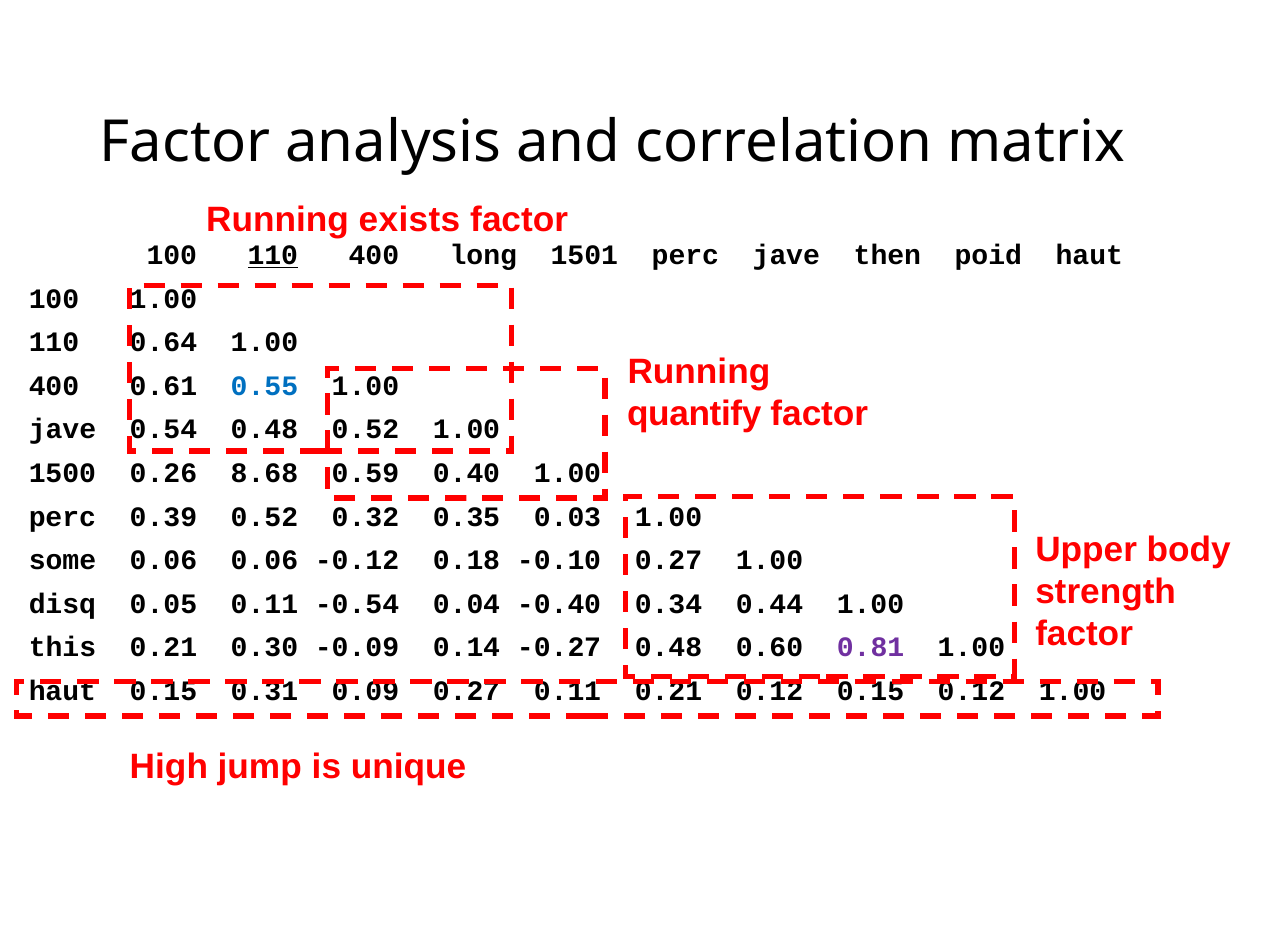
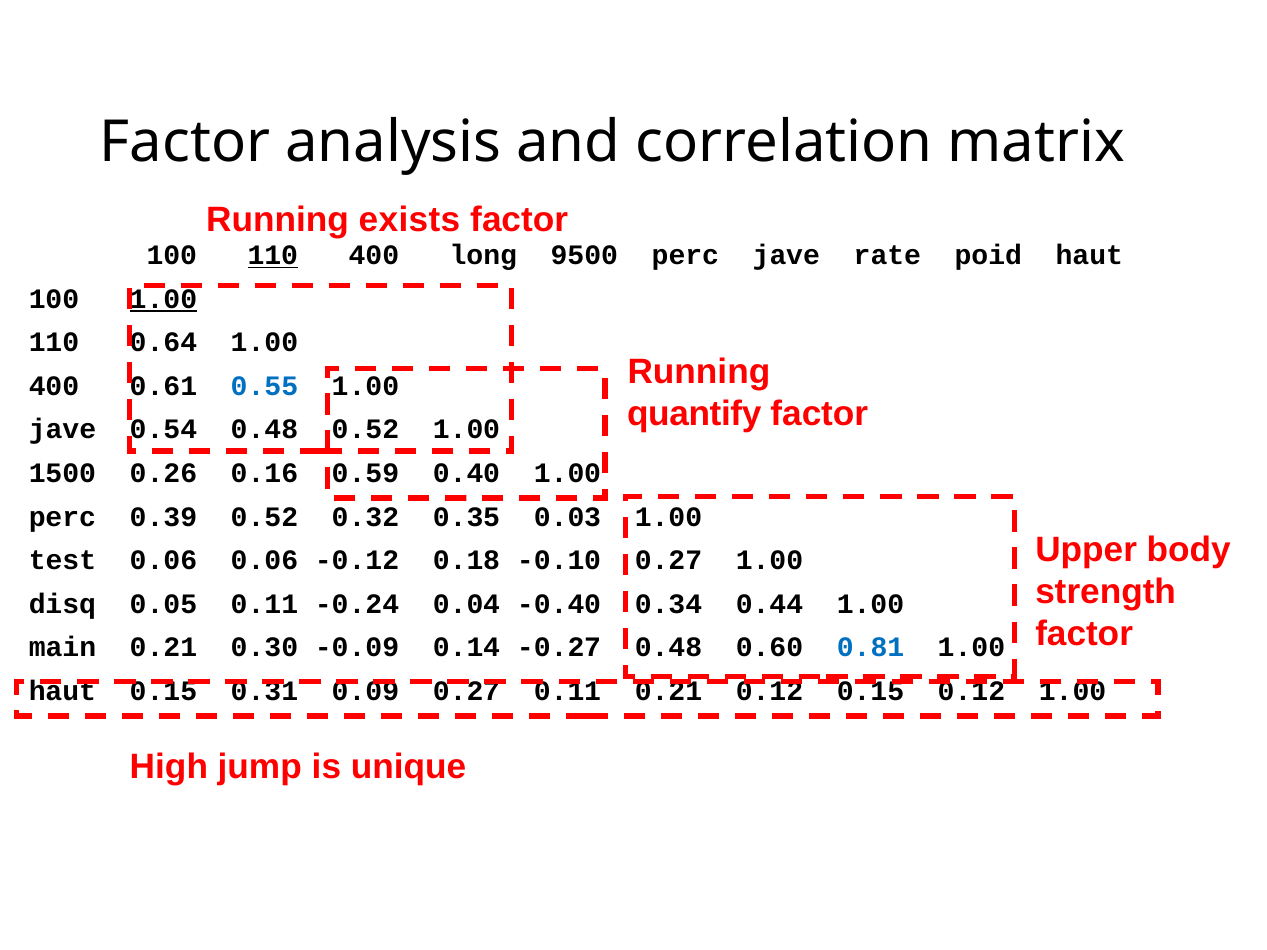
1501: 1501 -> 9500
then: then -> rate
1.00 at (163, 299) underline: none -> present
8.68: 8.68 -> 0.16
some: some -> test
-0.54: -0.54 -> -0.24
this: this -> main
0.81 colour: purple -> blue
